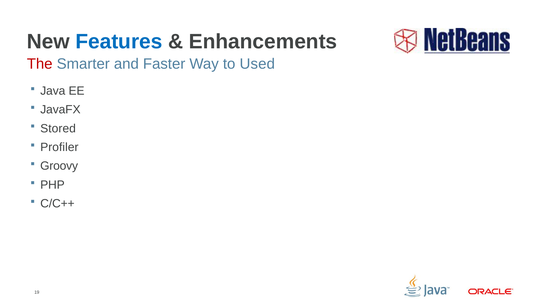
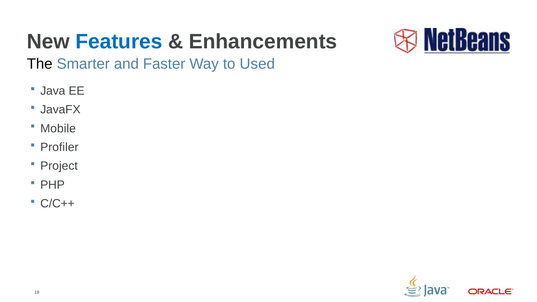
The colour: red -> black
Stored: Stored -> Mobile
Groovy: Groovy -> Project
